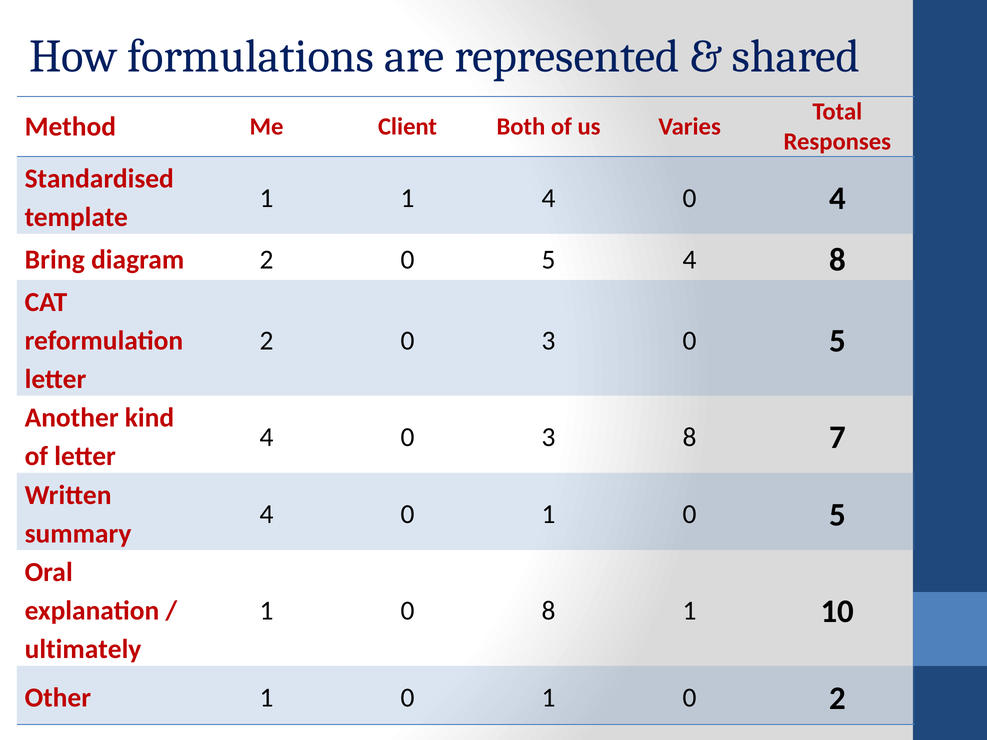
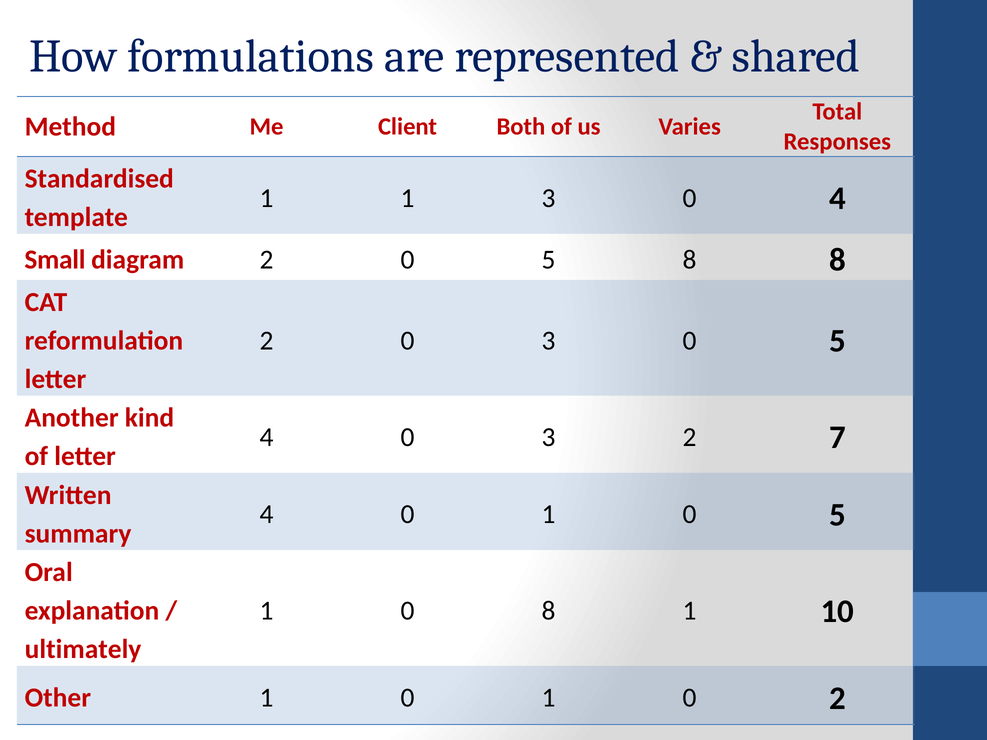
1 4: 4 -> 3
Bring: Bring -> Small
5 4: 4 -> 8
3 8: 8 -> 2
